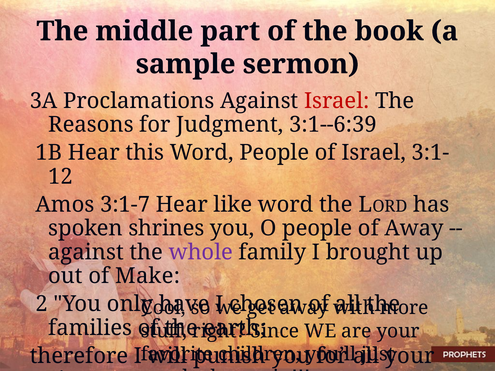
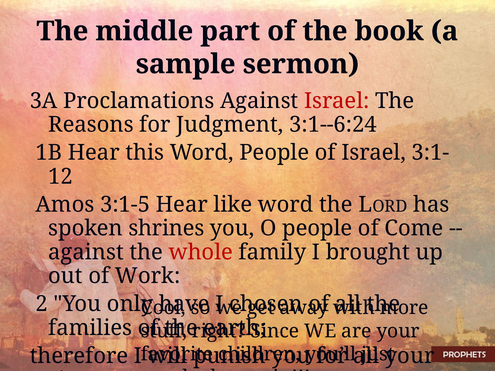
3:1--6:39: 3:1--6:39 -> 3:1--6:24
3:1-7: 3:1-7 -> 3:1-5
of Away: Away -> Come
whole colour: purple -> red
Make: Make -> Work
